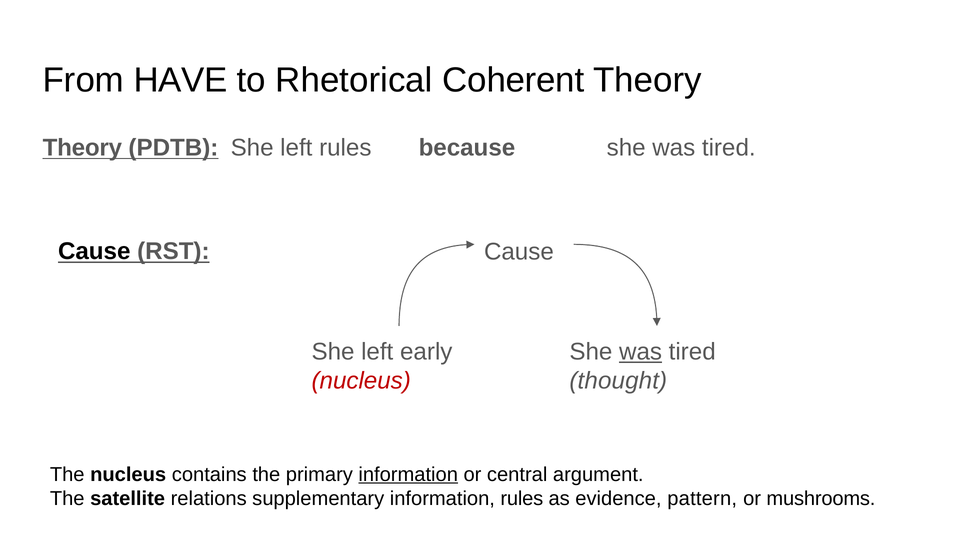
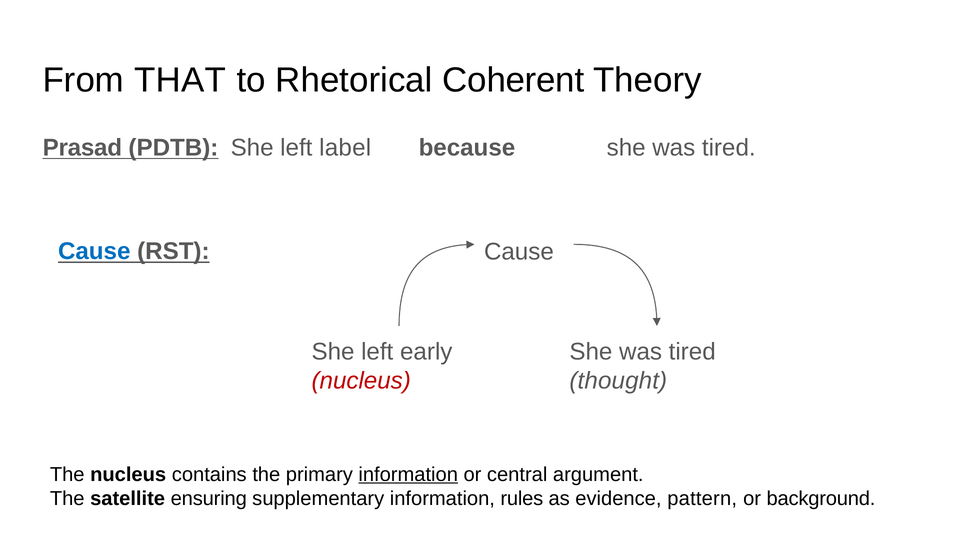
HAVE: HAVE -> THAT
Theory at (82, 148): Theory -> Prasad
left rules: rules -> label
Cause at (94, 251) colour: black -> blue
was at (641, 352) underline: present -> none
relations: relations -> ensuring
mushrooms: mushrooms -> background
